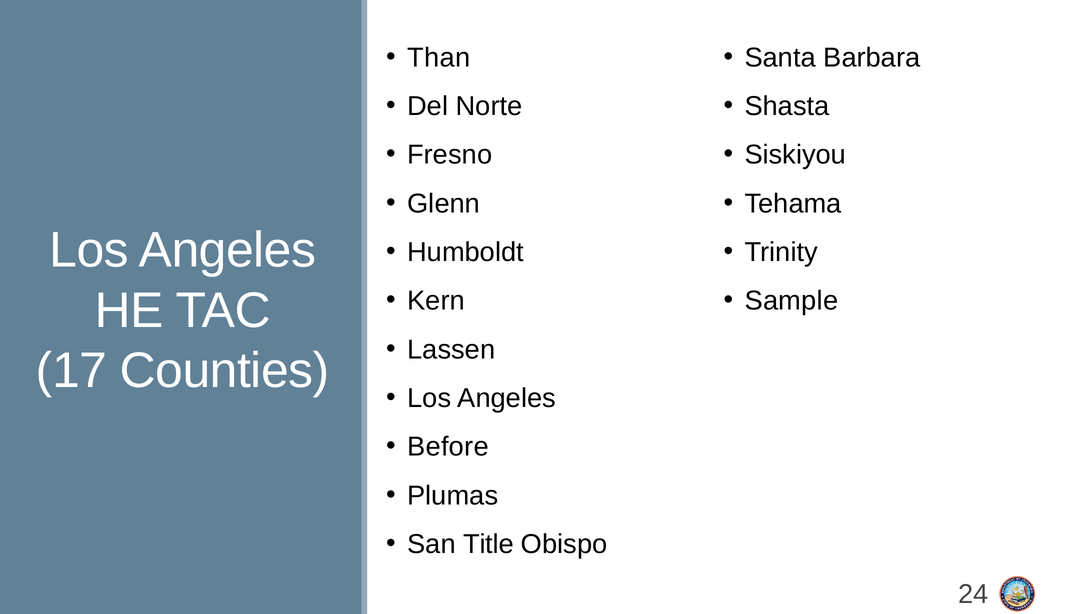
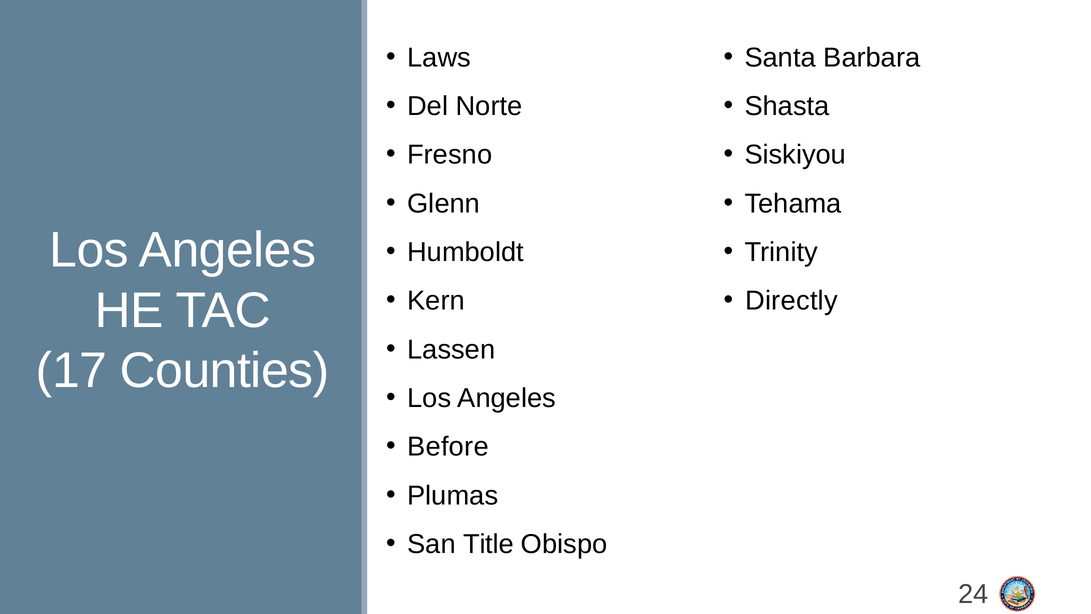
Than: Than -> Laws
Sample: Sample -> Directly
